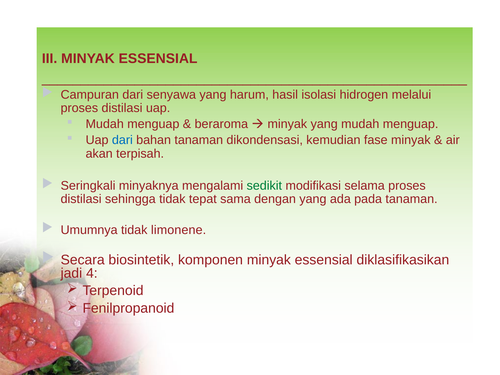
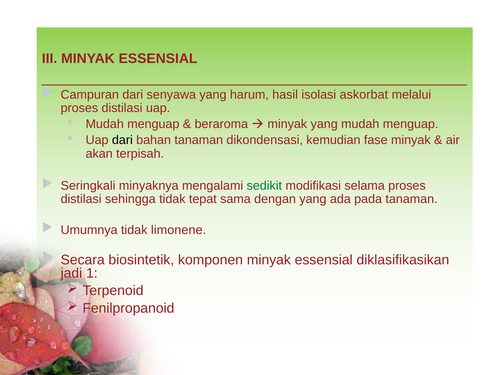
hidrogen: hidrogen -> askorbat
dari at (122, 140) colour: blue -> black
4: 4 -> 1
